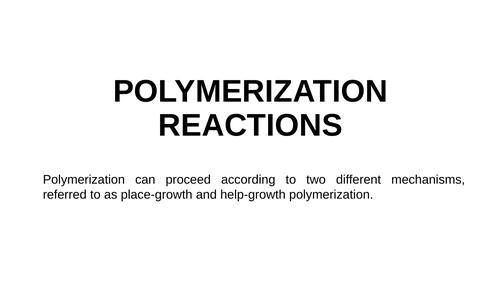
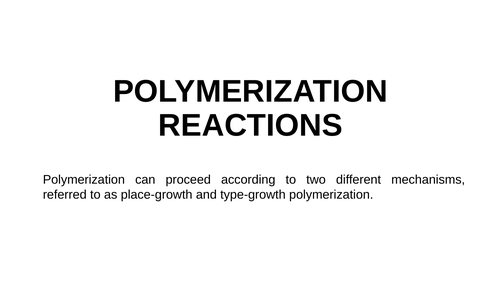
help-growth: help-growth -> type-growth
